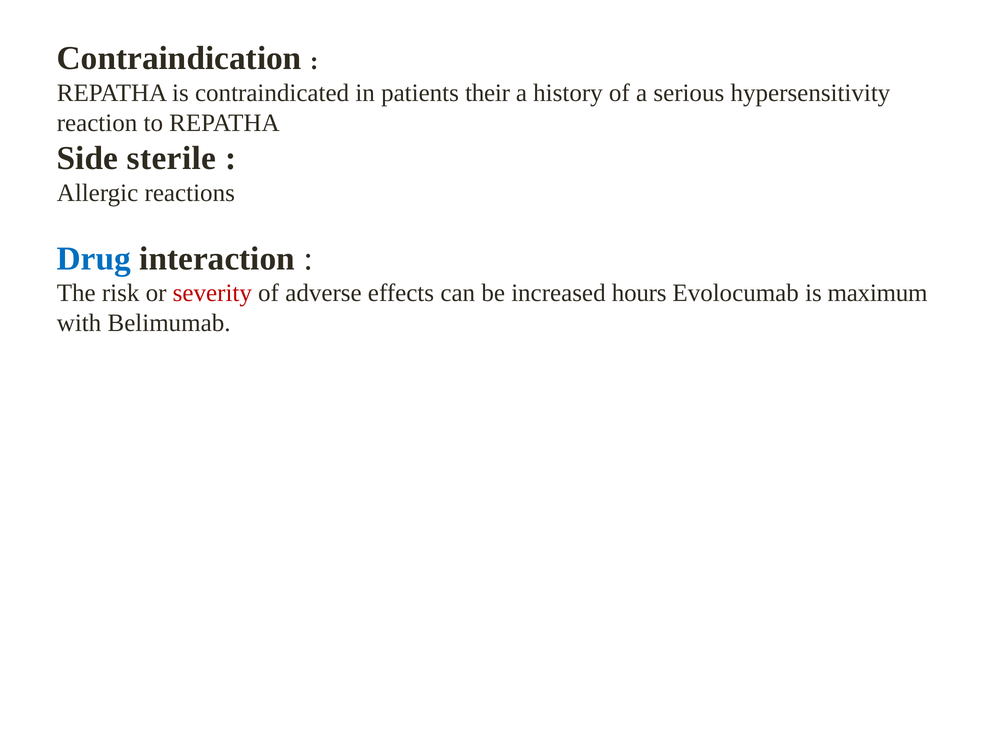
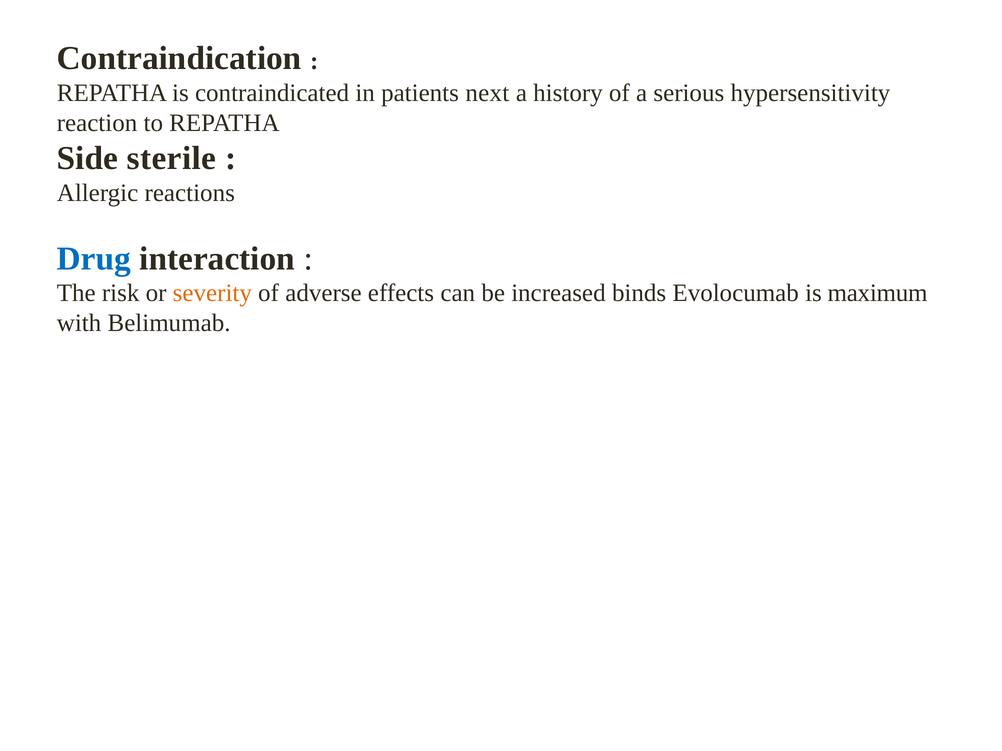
their: their -> next
severity colour: red -> orange
hours: hours -> binds
